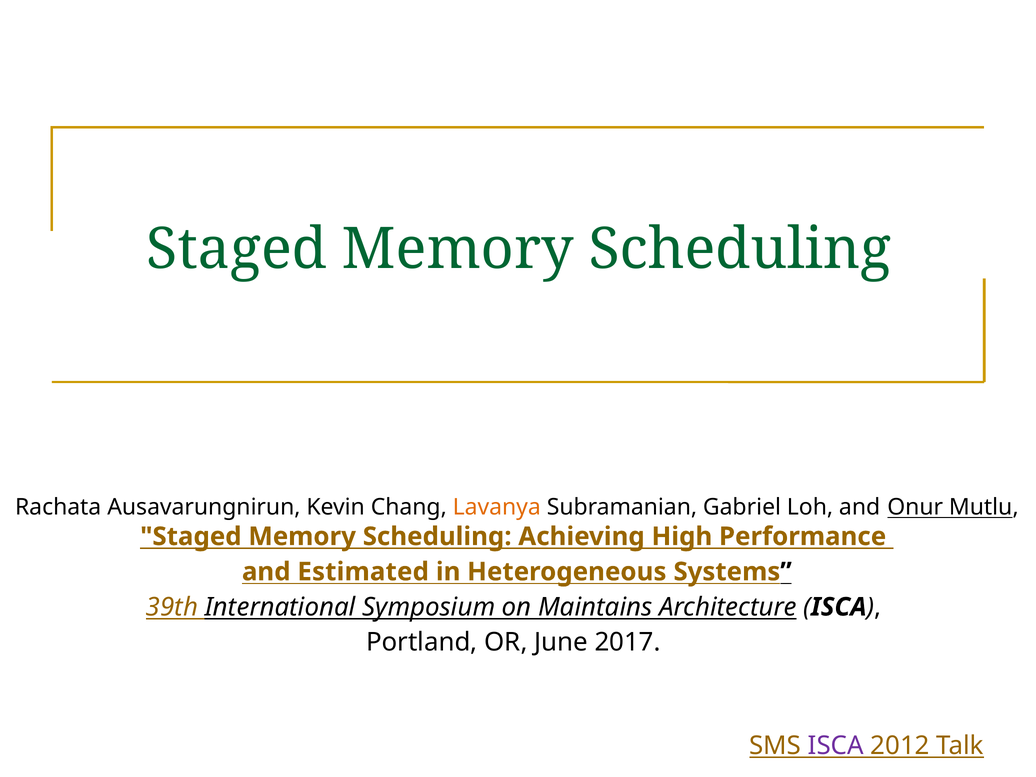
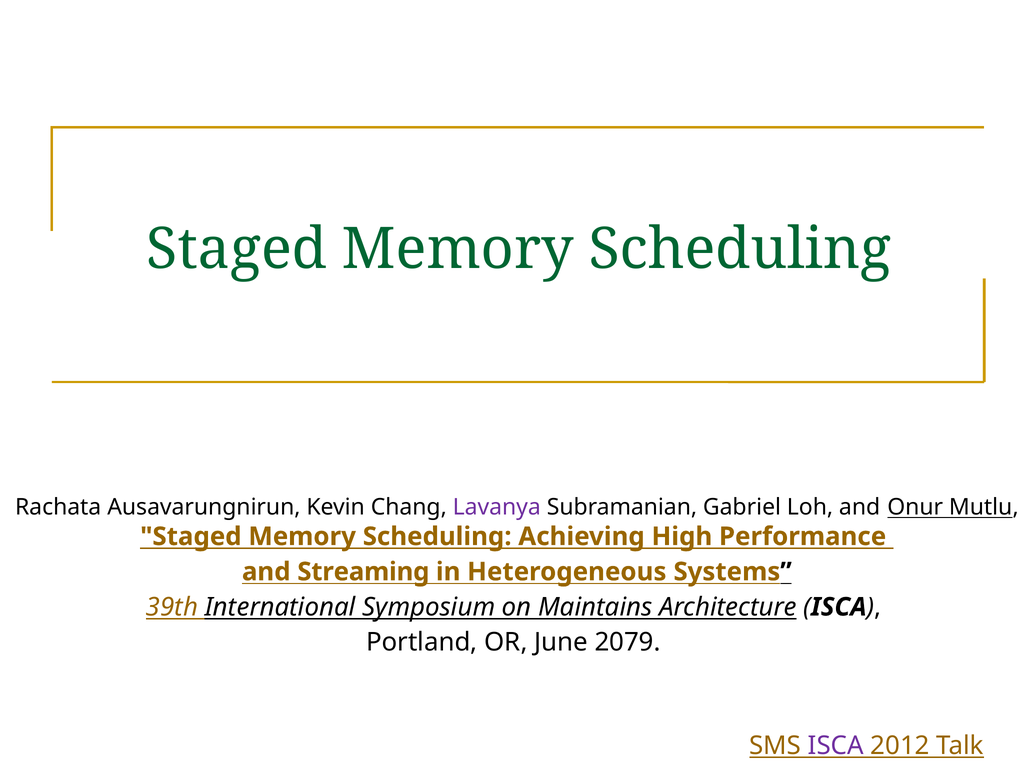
Lavanya colour: orange -> purple
Estimated: Estimated -> Streaming
2017: 2017 -> 2079
